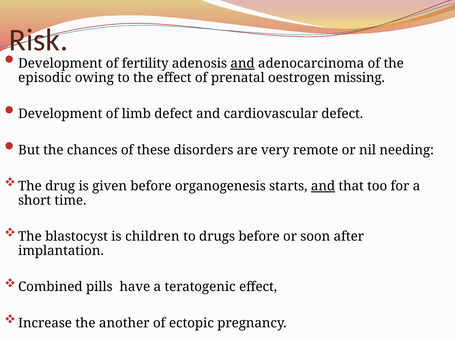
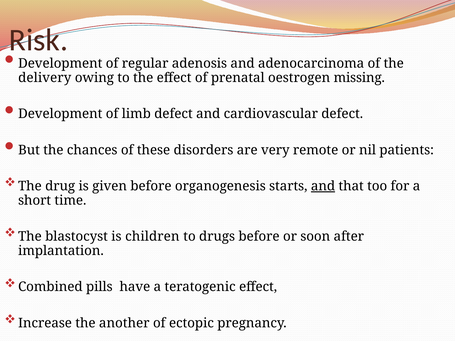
fertility: fertility -> regular
and at (243, 64) underline: present -> none
episodic: episodic -> delivery
needing: needing -> patients
